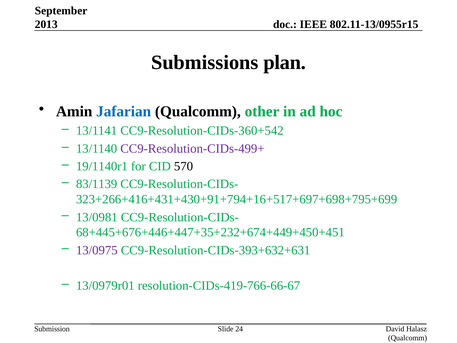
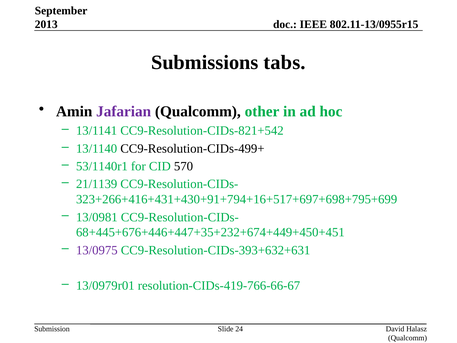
plan: plan -> tabs
Jafarian colour: blue -> purple
CC9-Resolution-CIDs-360+542: CC9-Resolution-CIDs-360+542 -> CC9-Resolution-CIDs-821+542
CC9-Resolution-CIDs-499+ colour: purple -> black
19/1140r1: 19/1140r1 -> 53/1140r1
83/1139: 83/1139 -> 21/1139
